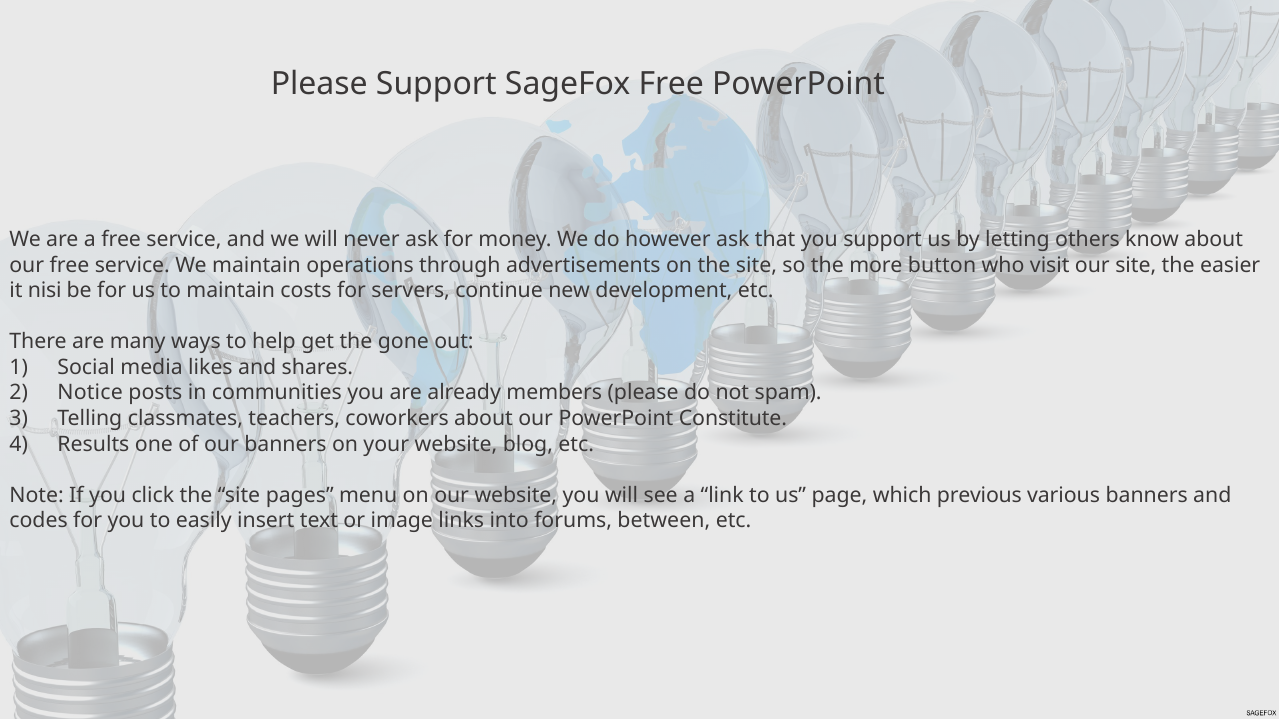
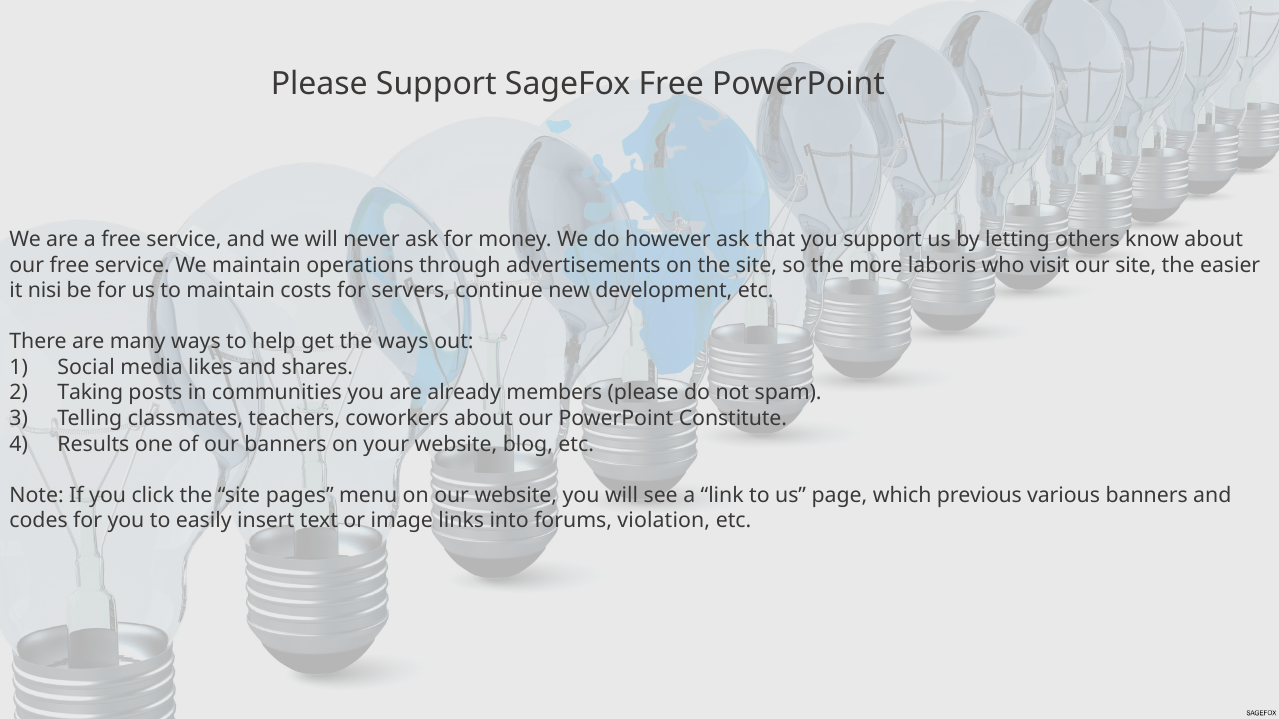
button: button -> laboris
the gone: gone -> ways
Notice: Notice -> Taking
between: between -> violation
